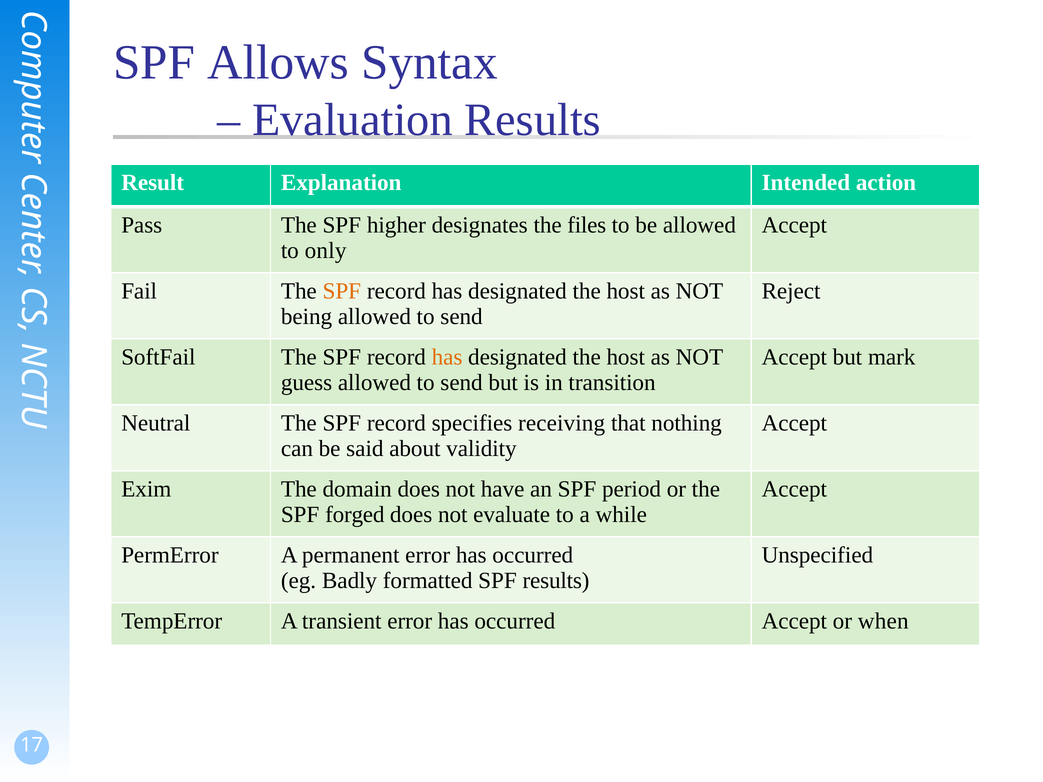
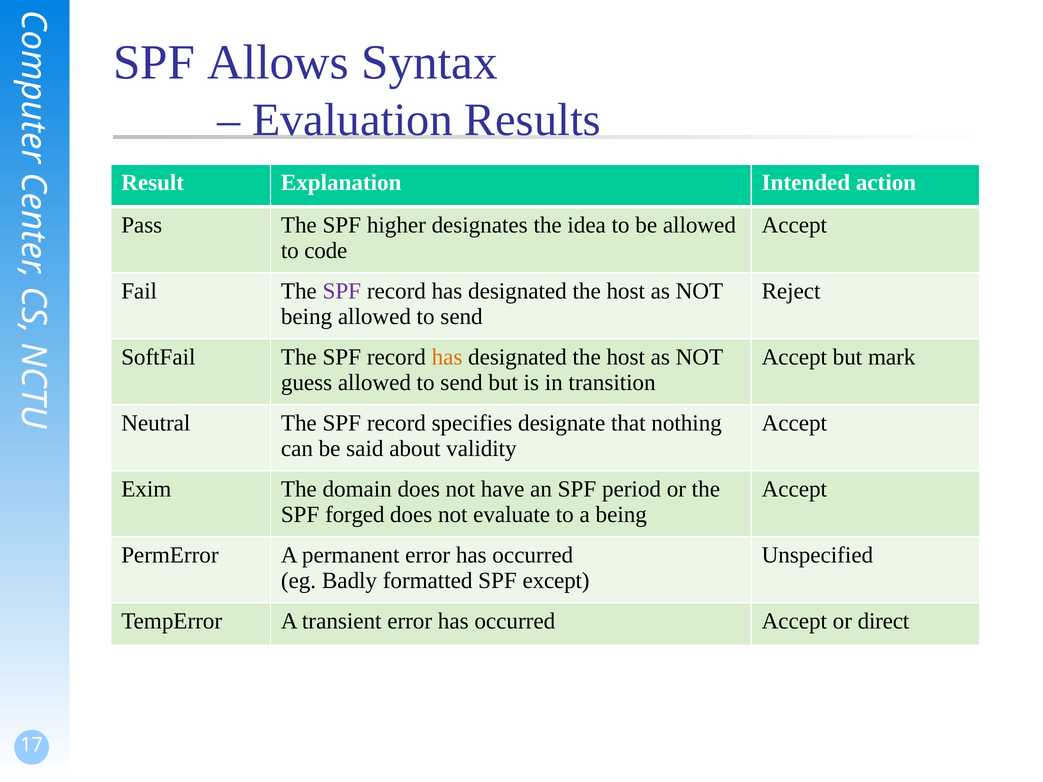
files: files -> idea
only: only -> code
SPF at (342, 291) colour: orange -> purple
receiving: receiving -> designate
a while: while -> being
SPF results: results -> except
when: when -> direct
